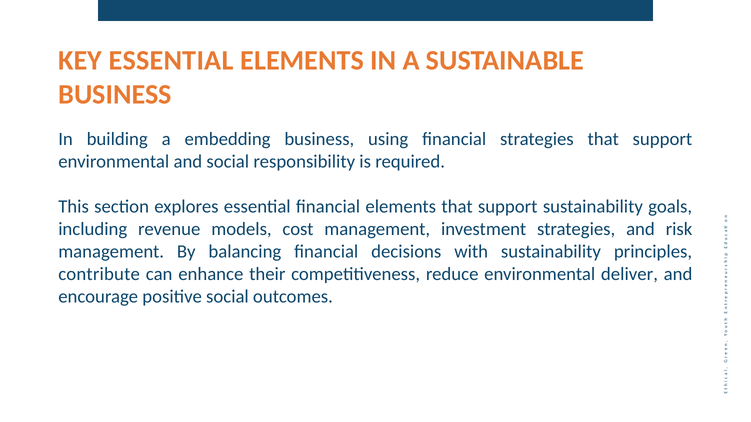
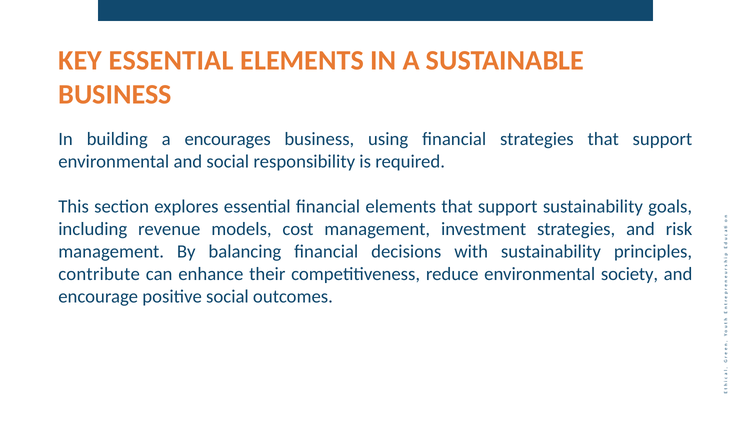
embedding: embedding -> encourages
deliver: deliver -> society
